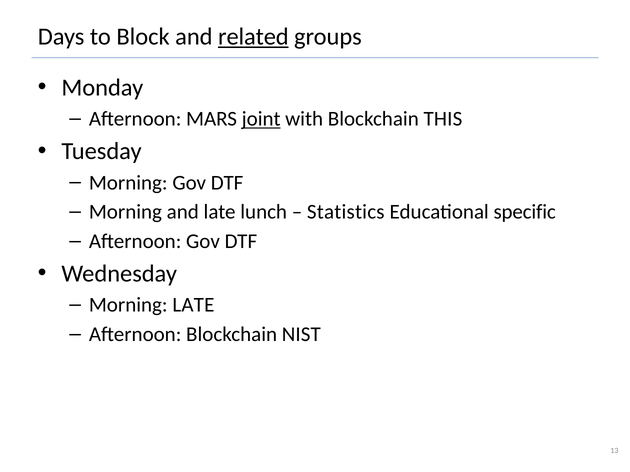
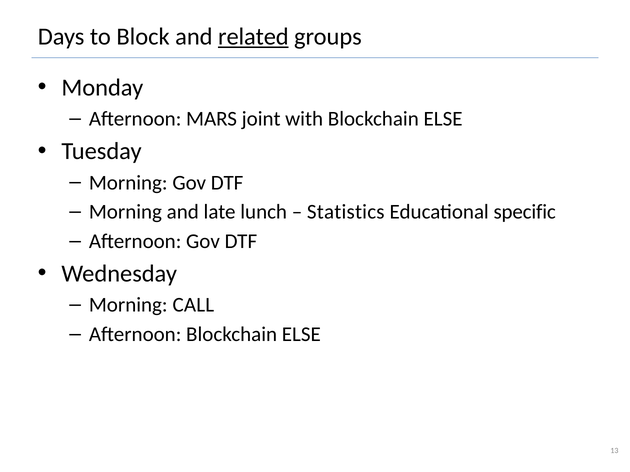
joint underline: present -> none
with Blockchain THIS: THIS -> ELSE
Morning LATE: LATE -> CALL
Afternoon Blockchain NIST: NIST -> ELSE
